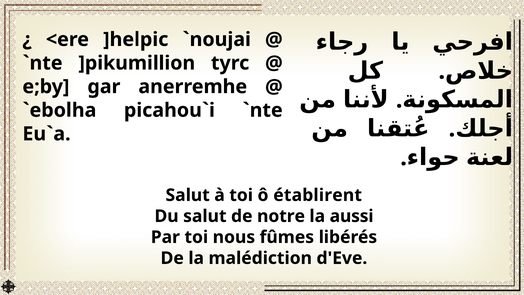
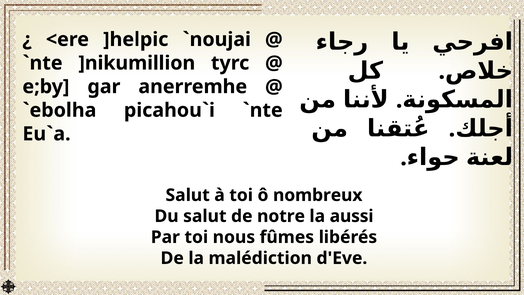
]pikumillion: ]pikumillion -> ]nikumillion
établirent: établirent -> nombreux
